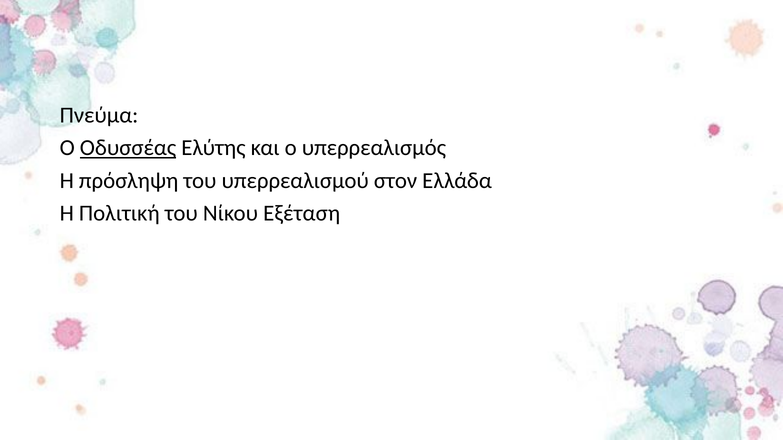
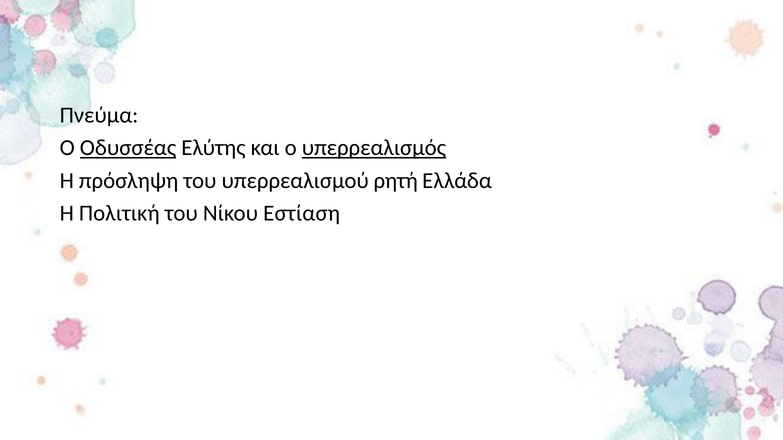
υπερρεαλισμός underline: none -> present
στον: στον -> ρητή
Εξέταση: Εξέταση -> Εστίαση
